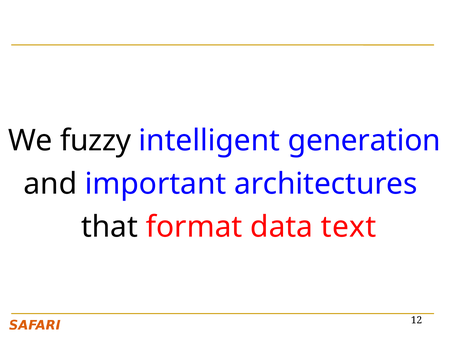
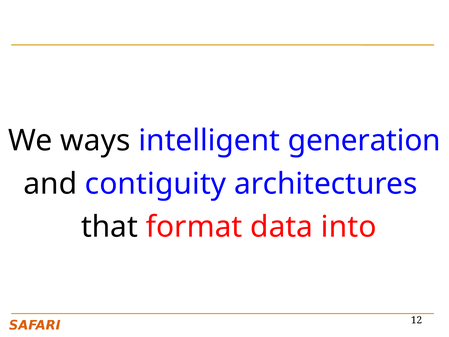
fuzzy: fuzzy -> ways
important: important -> contiguity
text: text -> into
